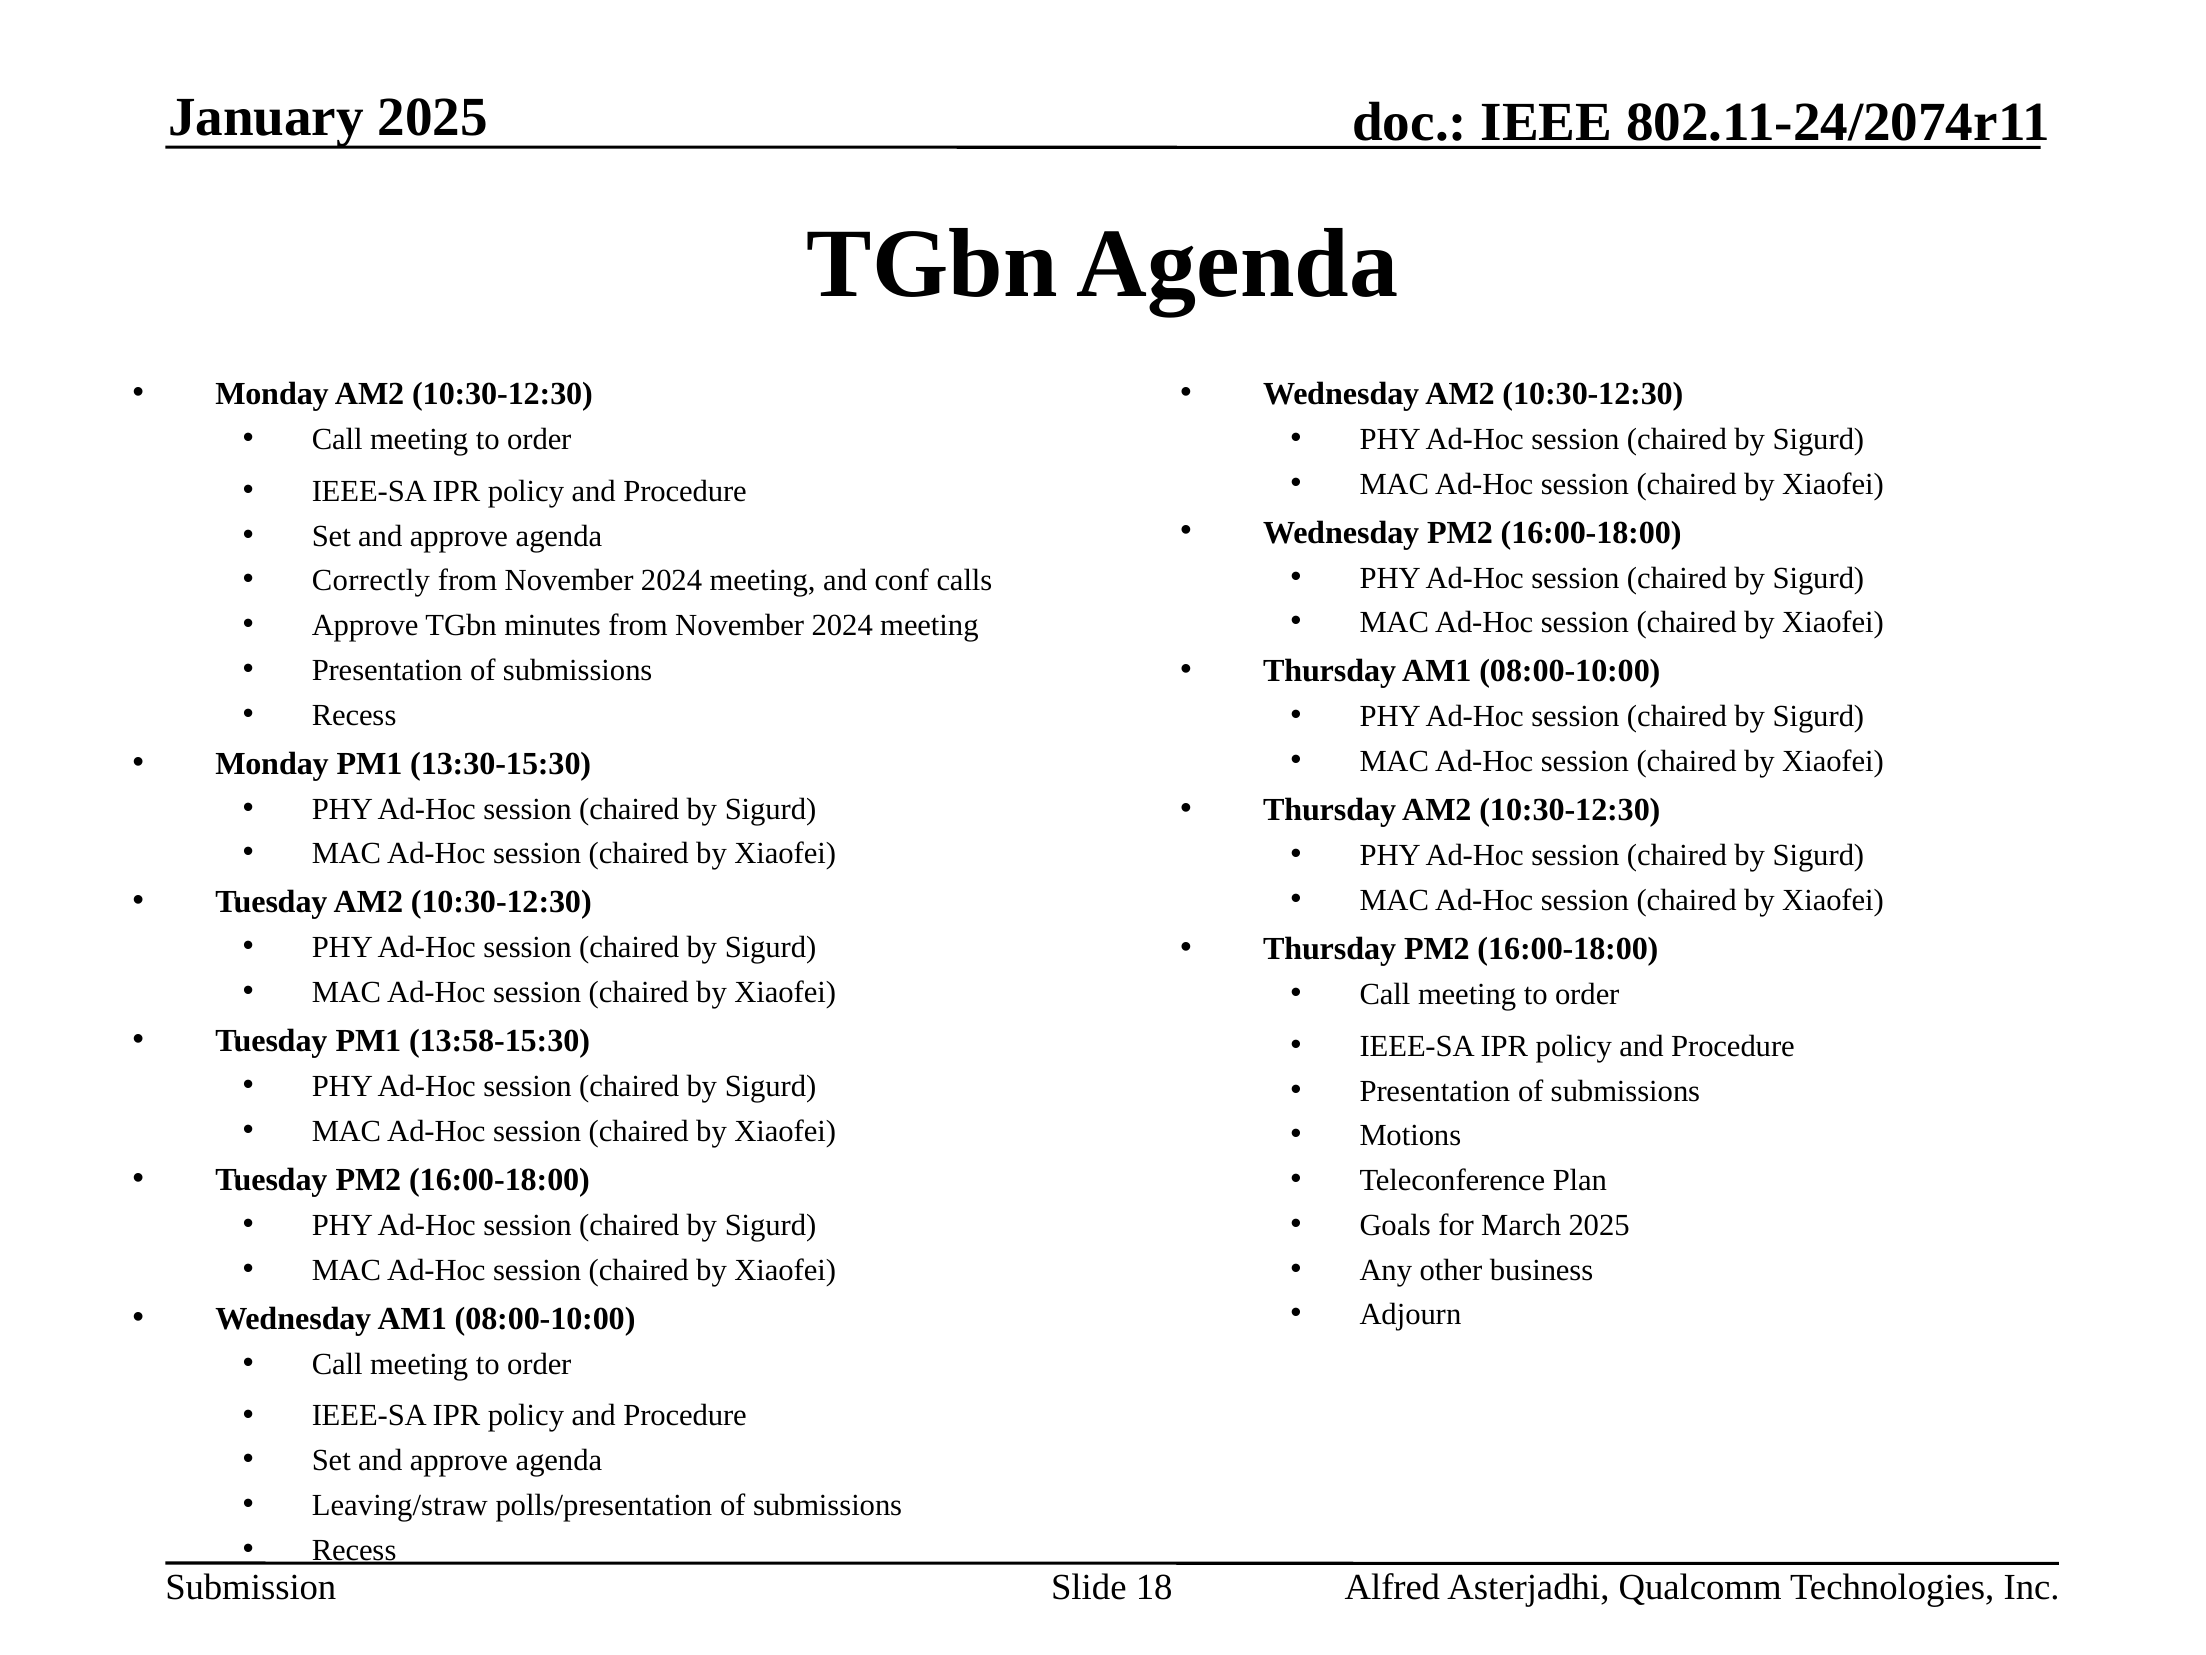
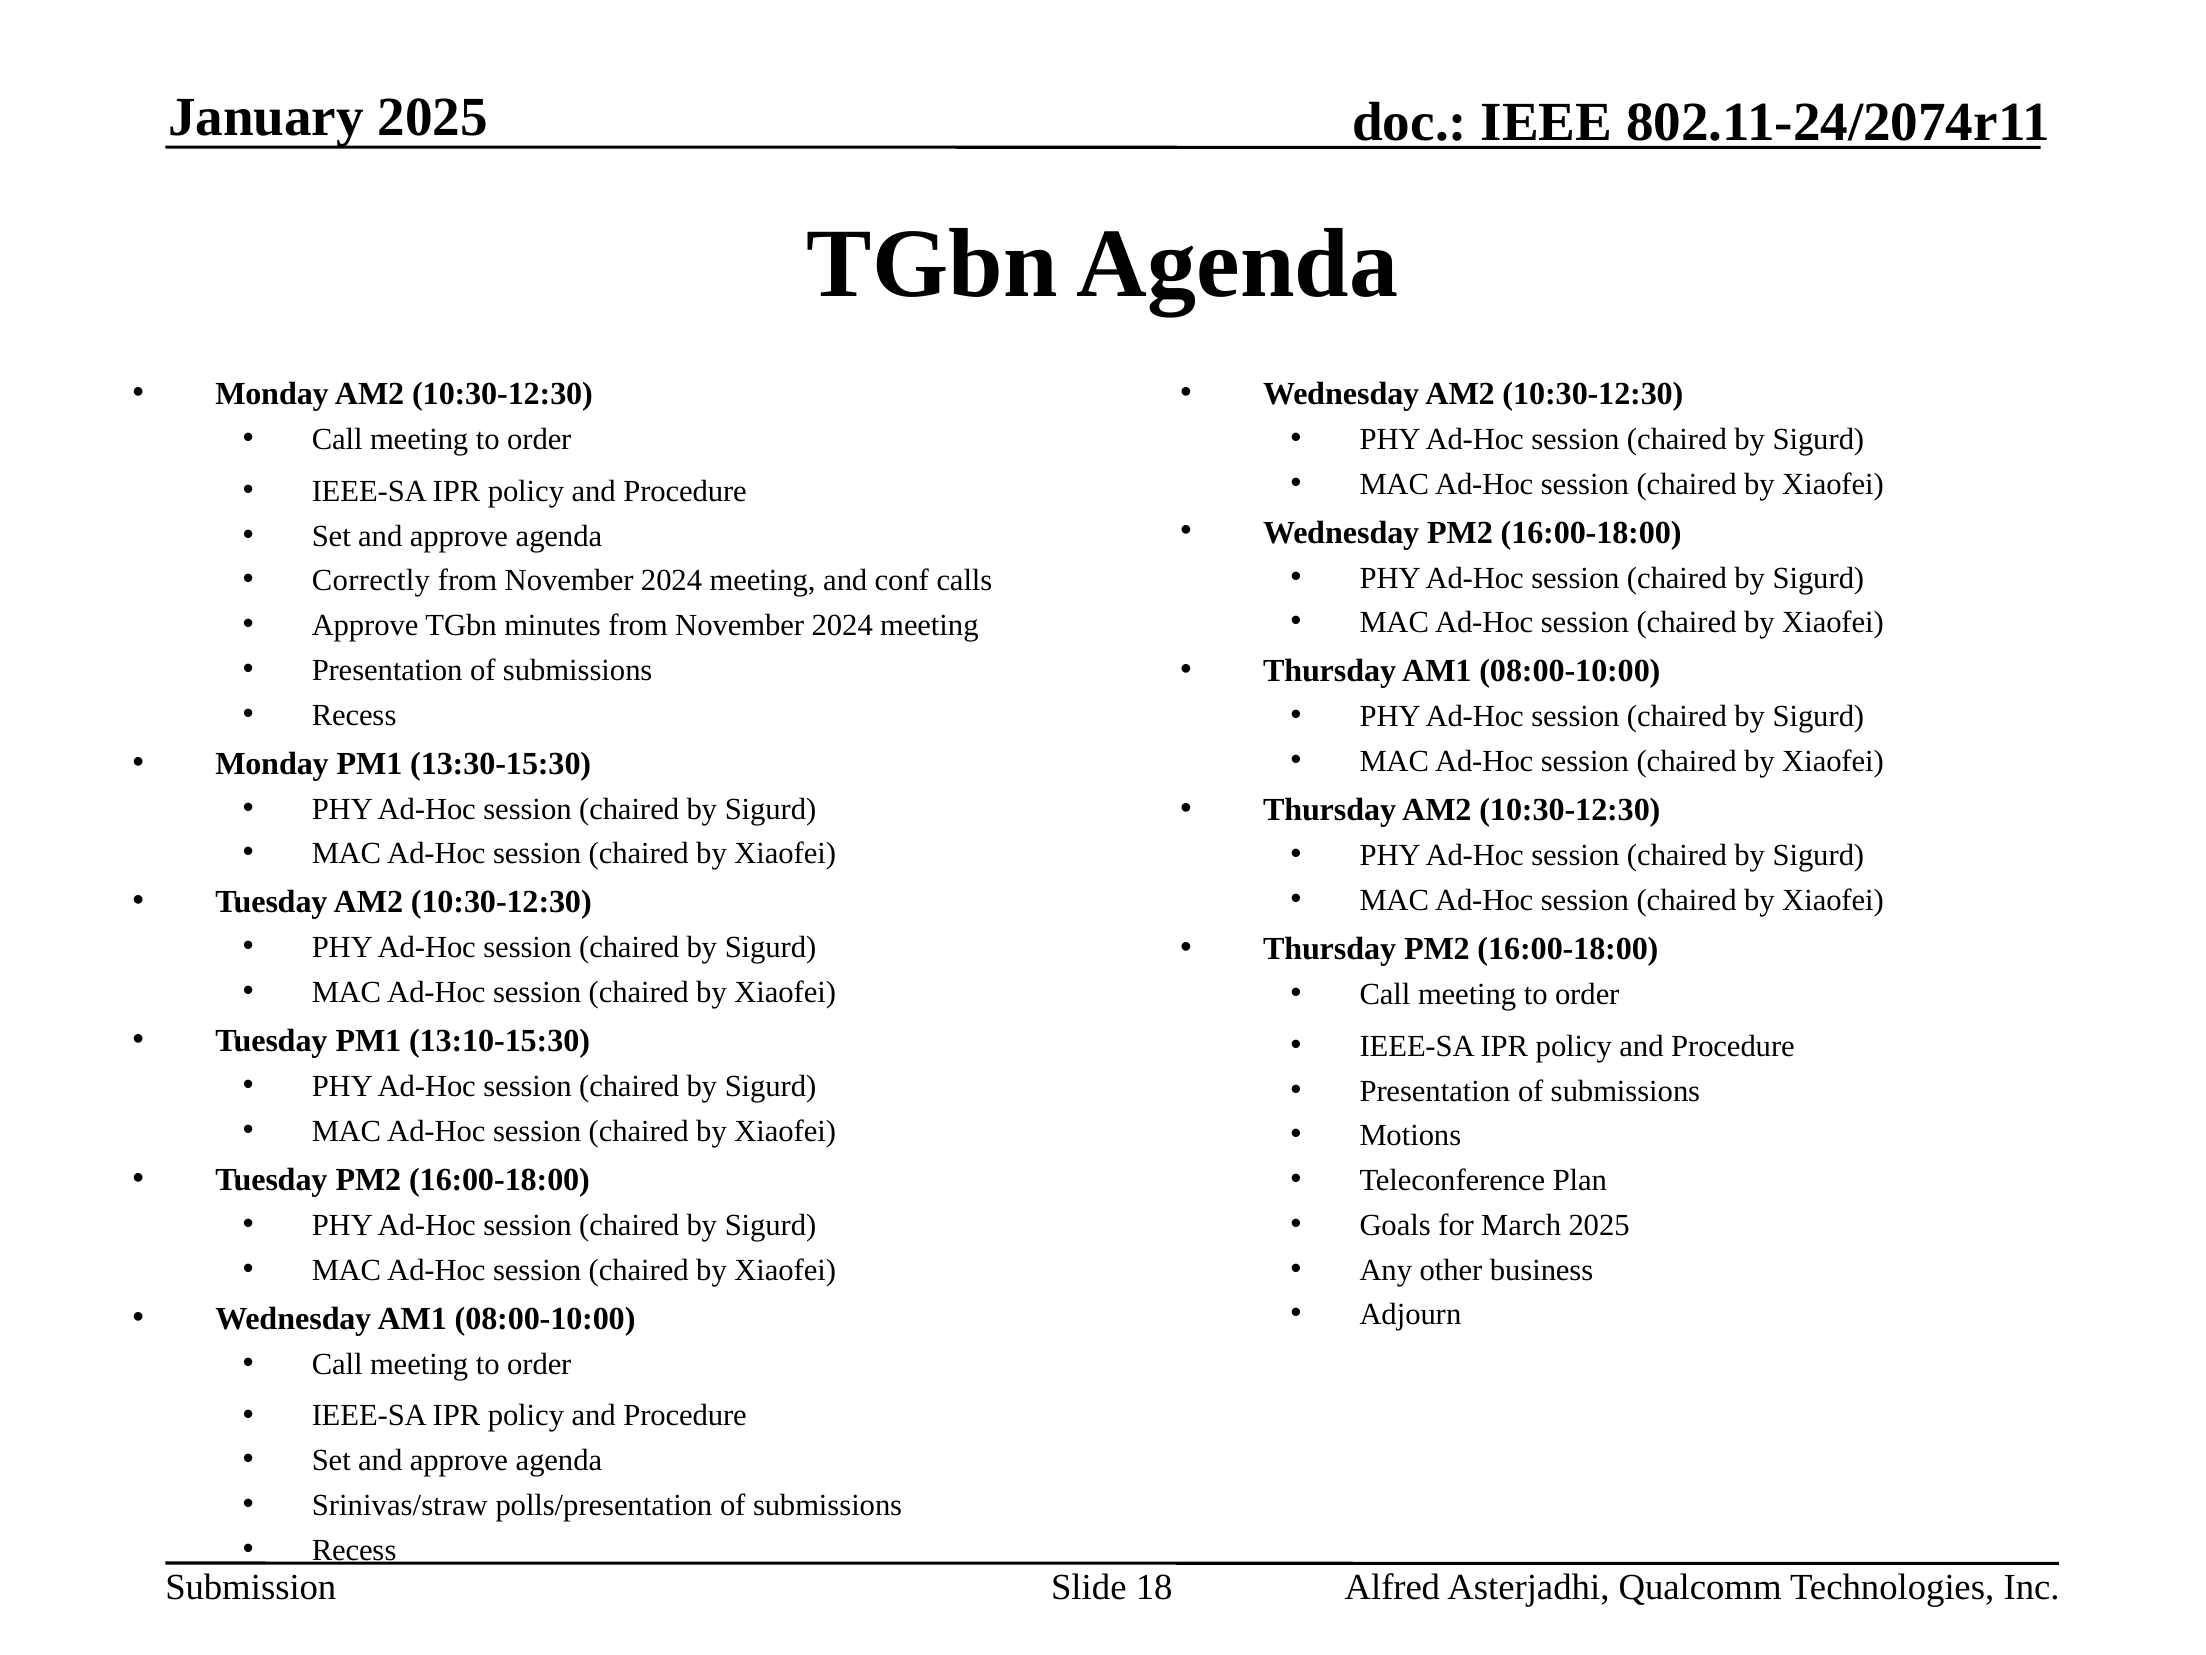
13:58-15:30: 13:58-15:30 -> 13:10-15:30
Leaving/straw: Leaving/straw -> Srinivas/straw
